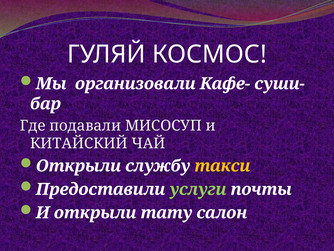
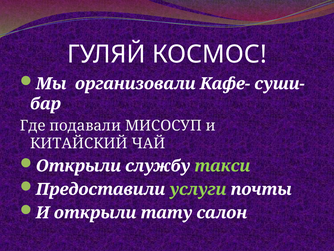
такси colour: yellow -> light green
